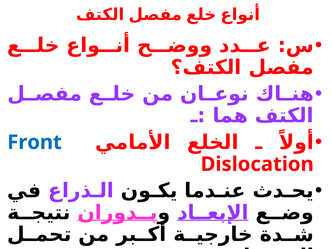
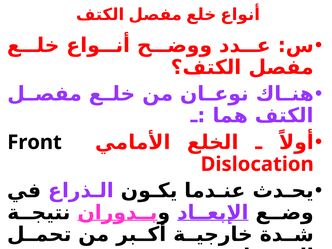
Front colour: blue -> black
